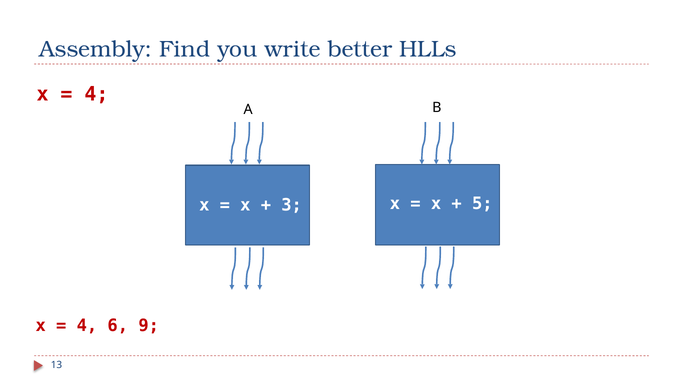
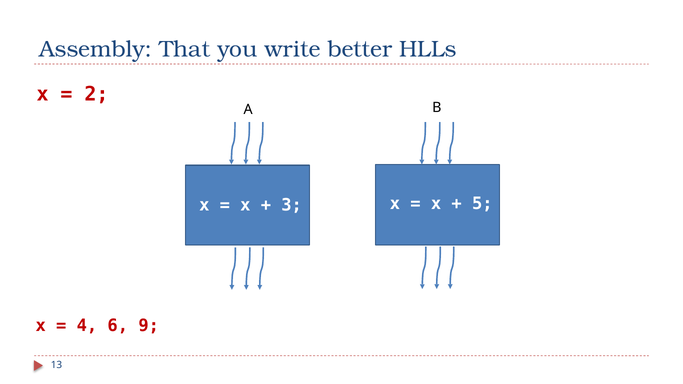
Find: Find -> That
4 at (96, 94): 4 -> 2
